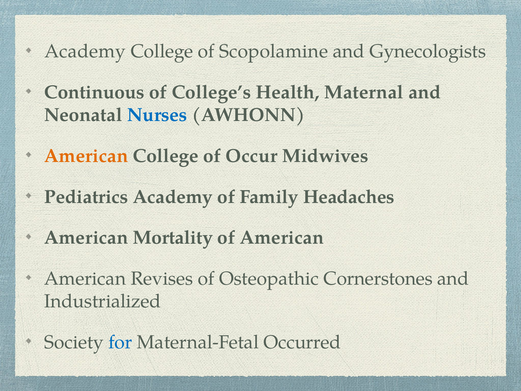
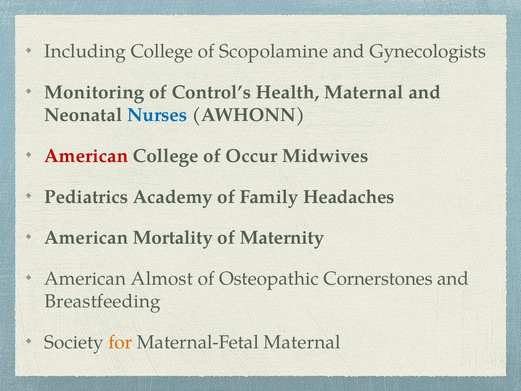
Academy at (85, 51): Academy -> Including
Continuous: Continuous -> Monitoring
College’s: College’s -> Control’s
American at (86, 156) colour: orange -> red
of American: American -> Maternity
Revises: Revises -> Almost
Industrialized: Industrialized -> Breastfeeding
for colour: blue -> orange
Maternal-Fetal Occurred: Occurred -> Maternal
